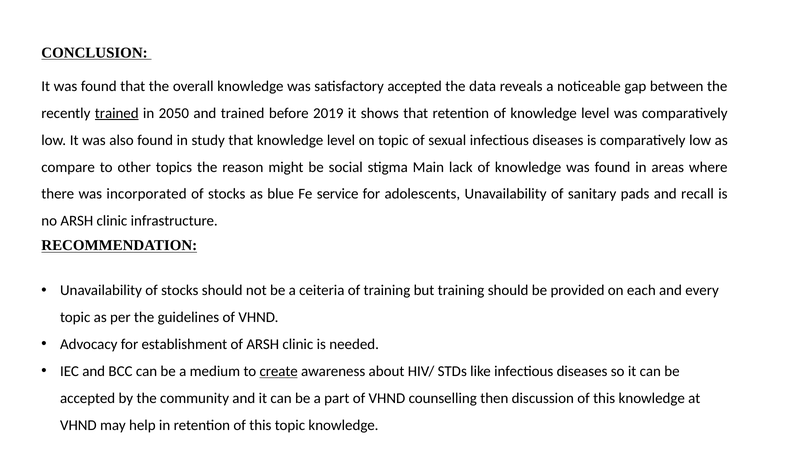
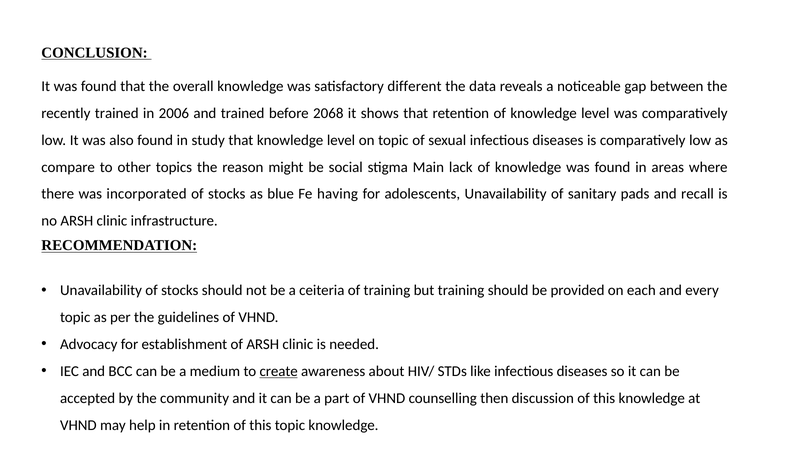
satisfactory accepted: accepted -> different
trained at (117, 113) underline: present -> none
2050: 2050 -> 2006
2019: 2019 -> 2068
service: service -> having
